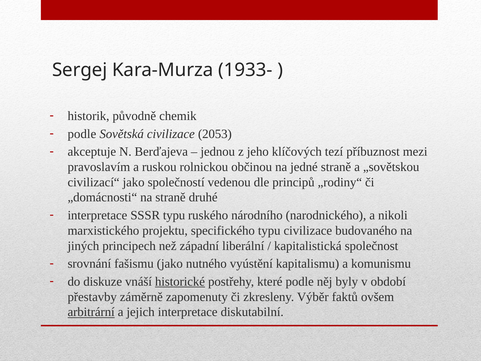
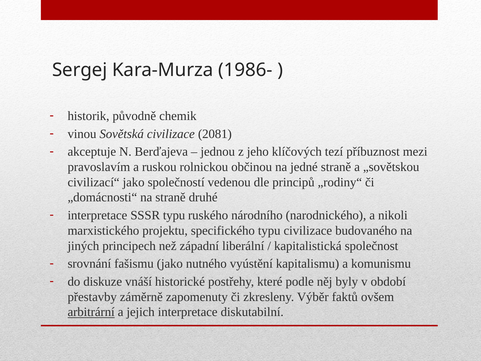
1933-: 1933- -> 1986-
podle at (82, 134): podle -> vinou
2053: 2053 -> 2081
historické underline: present -> none
